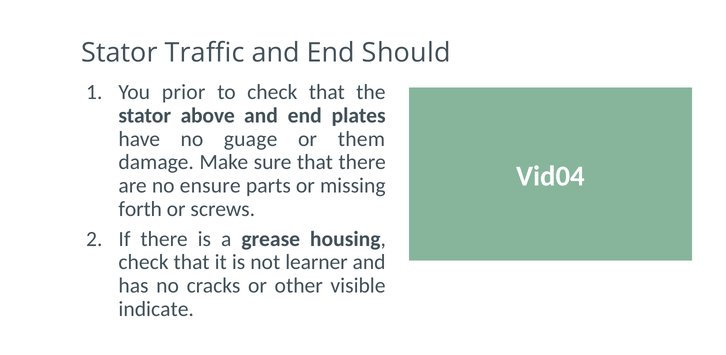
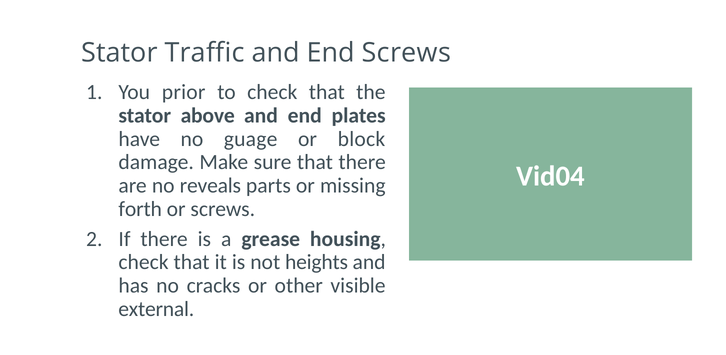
End Should: Should -> Screws
them: them -> block
ensure: ensure -> reveals
learner: learner -> heights
indicate: indicate -> external
